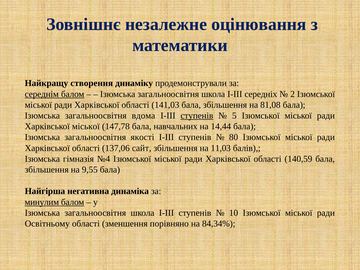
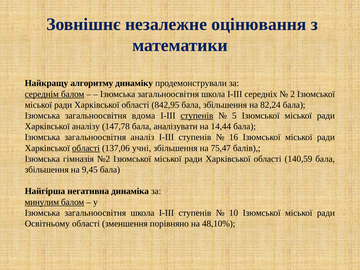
створення: створення -> алгоритму
141,03: 141,03 -> 842,95
81,08: 81,08 -> 82,24
Харківської міської: міської -> аналізу
навчальних: навчальних -> аналізувати
якості: якості -> аналіз
80: 80 -> 16
області at (86, 148) underline: none -> present
сайт: сайт -> учні
11,03: 11,03 -> 75,47
№4: №4 -> №2
9,55: 9,55 -> 9,45
84,34%: 84,34% -> 48,10%
